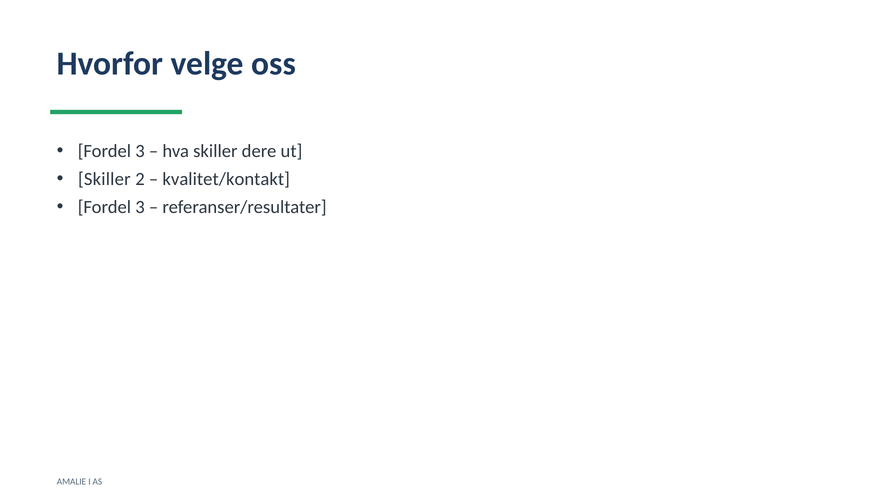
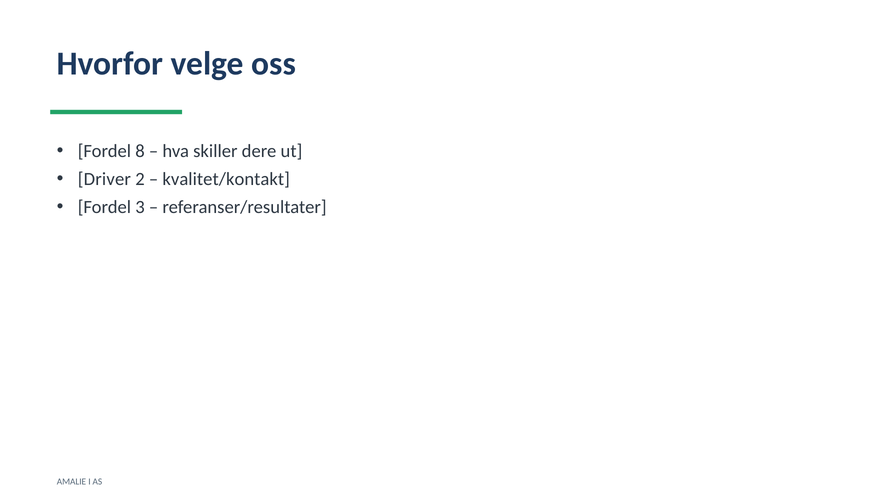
3 at (140, 151): 3 -> 8
Skiller at (104, 179): Skiller -> Driver
